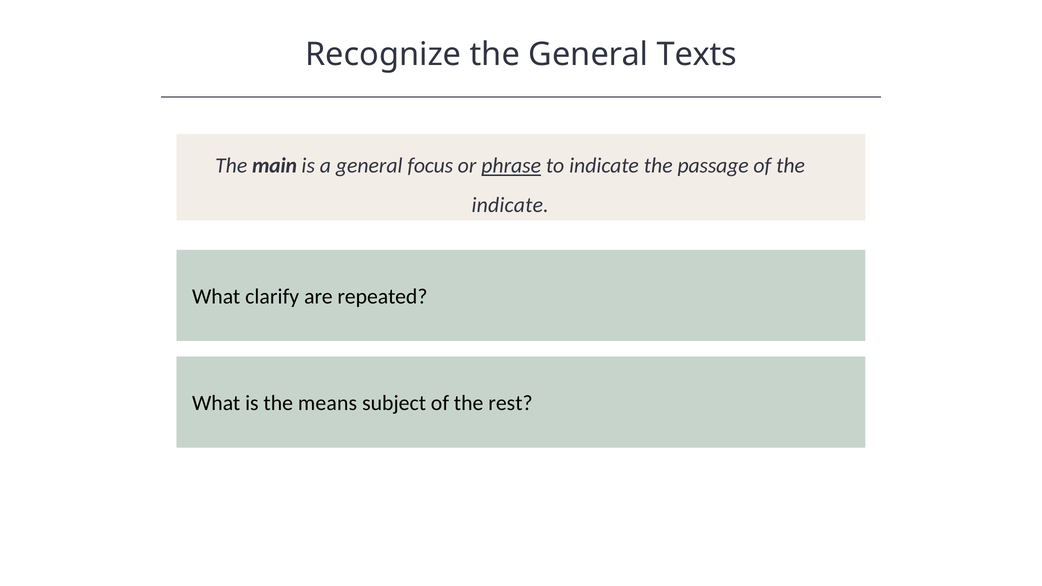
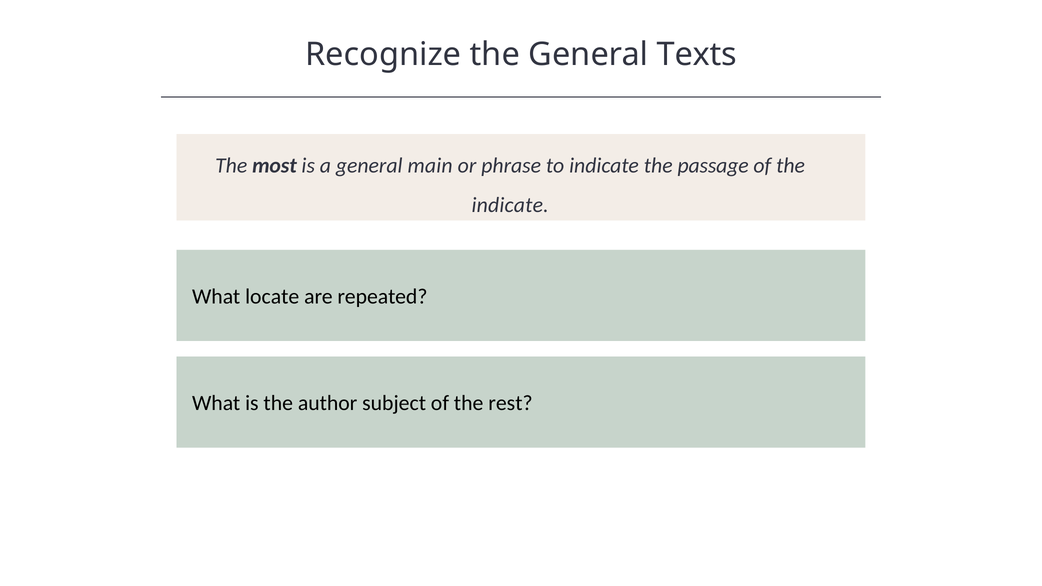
main: main -> most
focus: focus -> main
phrase underline: present -> none
clarify: clarify -> locate
means: means -> author
